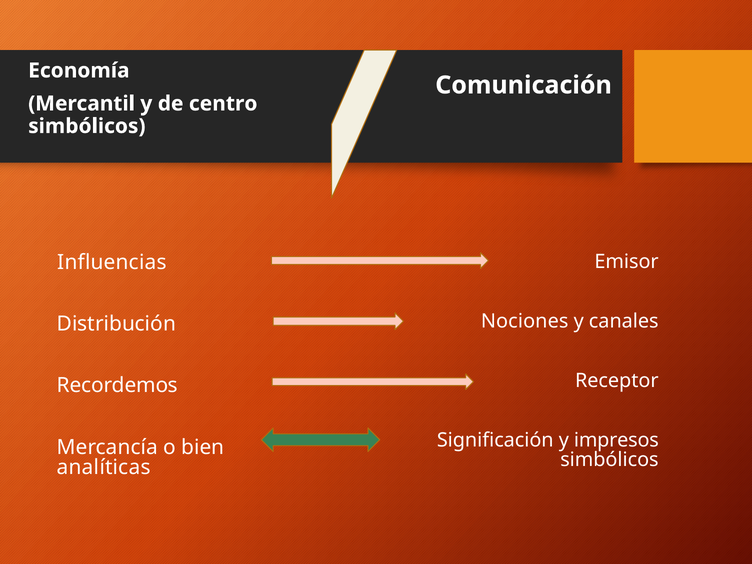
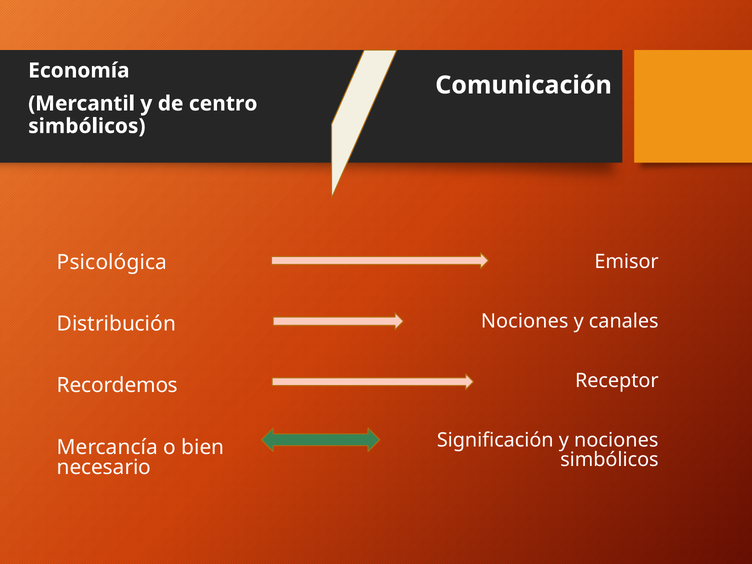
Influencias: Influencias -> Psicológica
y impresos: impresos -> nociones
analíticas: analíticas -> necesario
